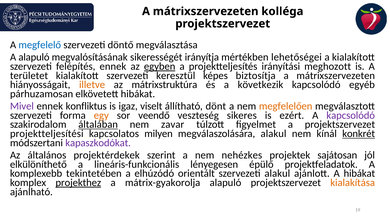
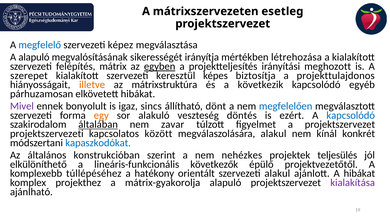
kolléga: kolléga -> esetleg
döntő: döntő -> képez
lehetőségei: lehetőségei -> létrehozása
felépítés ennek: ennek -> mátrix
területet: területet -> szerepet
mátrixszervezeten at (336, 75): mátrixszervezeten -> projekttulajdonos
konfliktus: konfliktus -> bonyolult
viselt: viselt -> sincs
megfelelően colour: orange -> blue
veendő: veendő -> alakuló
sikeres: sikeres -> döntés
kapcsolódó at (351, 115) colour: purple -> blue
projektteljesítési: projektteljesítési -> projektszervezeti
milyen: milyen -> között
konkrét underline: present -> none
kapaszkodókat colour: purple -> blue
projektérdekek: projektérdekek -> konstrukcióban
sajátosan: sajátosan -> teljesülés
lényegesen: lényegesen -> következők
projektfeladatok: projektfeladatok -> projektvezetőtől
tekintetében: tekintetében -> túllépéséhez
elhúzódó: elhúzódó -> hatékony
projekthez underline: present -> none
kialakítása colour: orange -> purple
